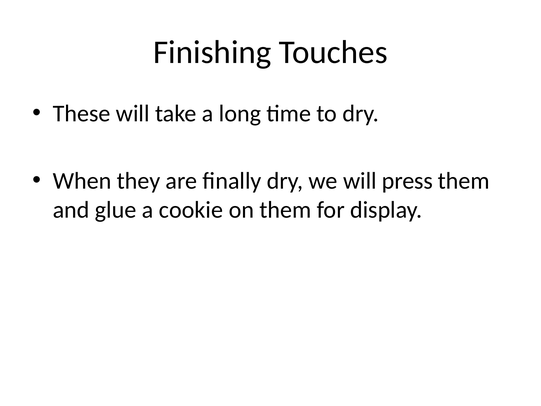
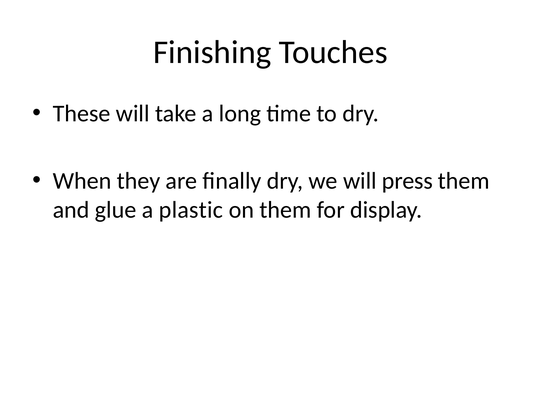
cookie: cookie -> plastic
